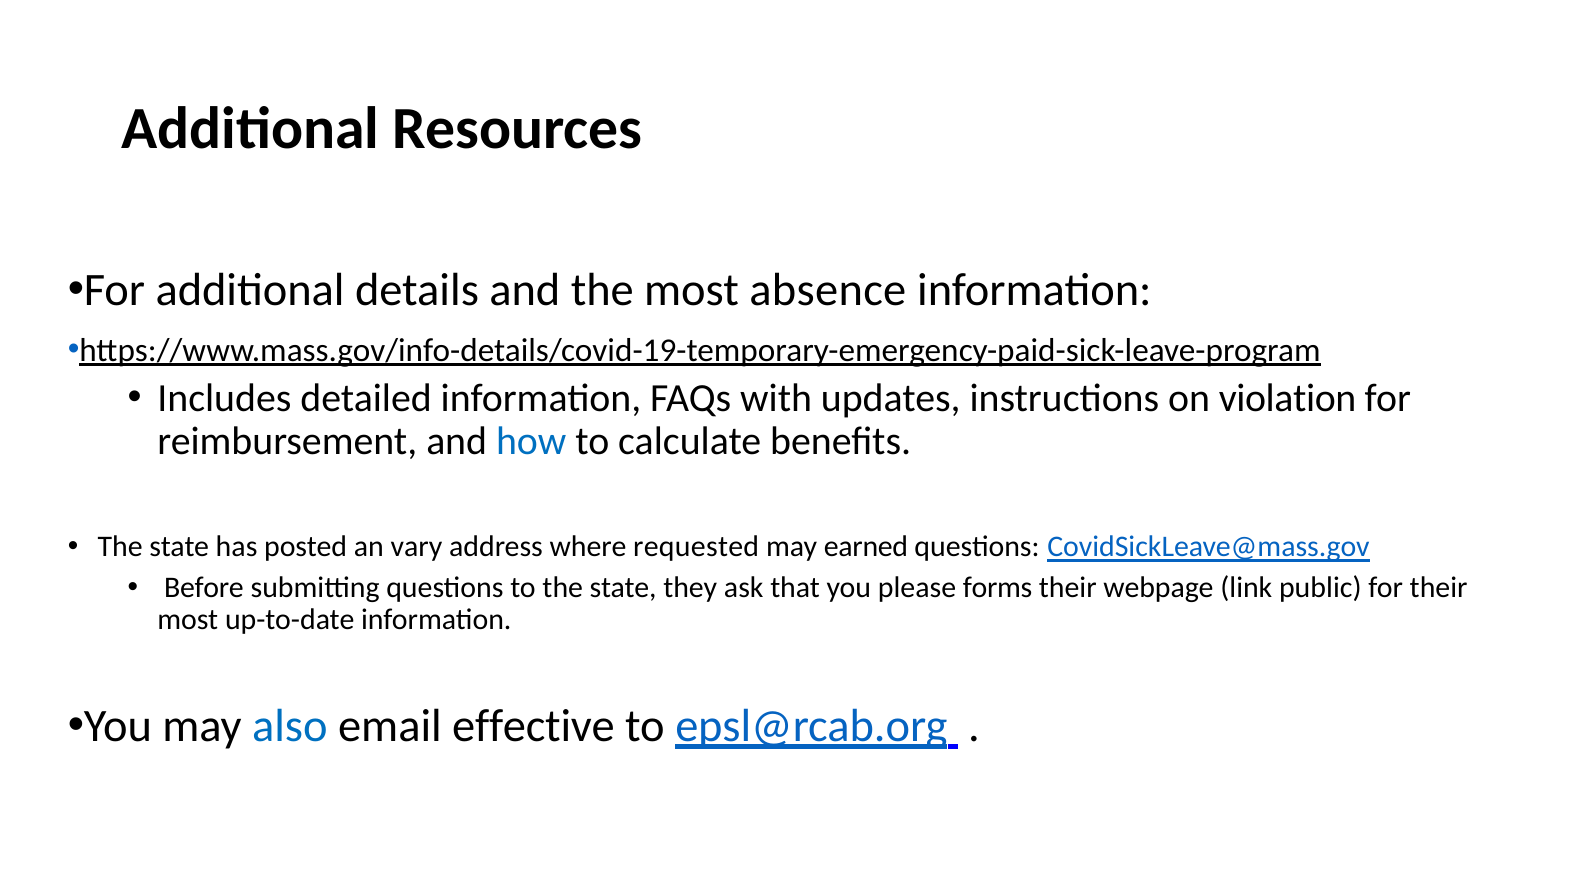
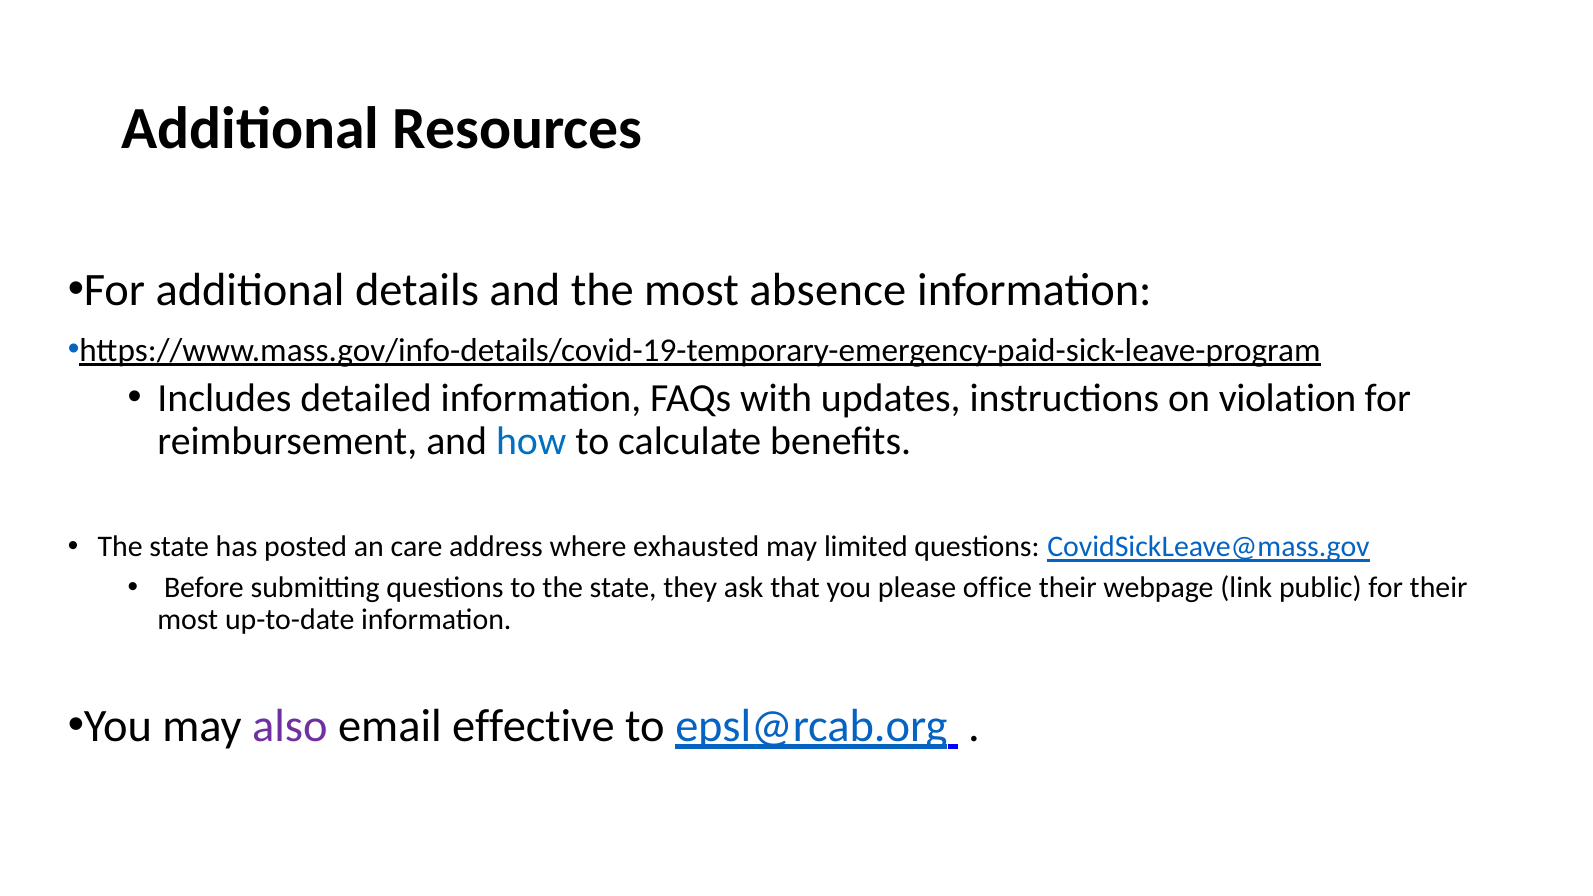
vary: vary -> care
requested: requested -> exhausted
earned: earned -> limited
forms: forms -> office
also colour: blue -> purple
